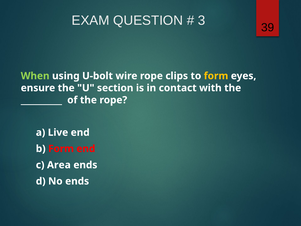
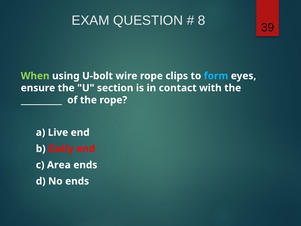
3: 3 -> 8
form at (216, 76) colour: yellow -> light blue
b Form: Form -> Daily
